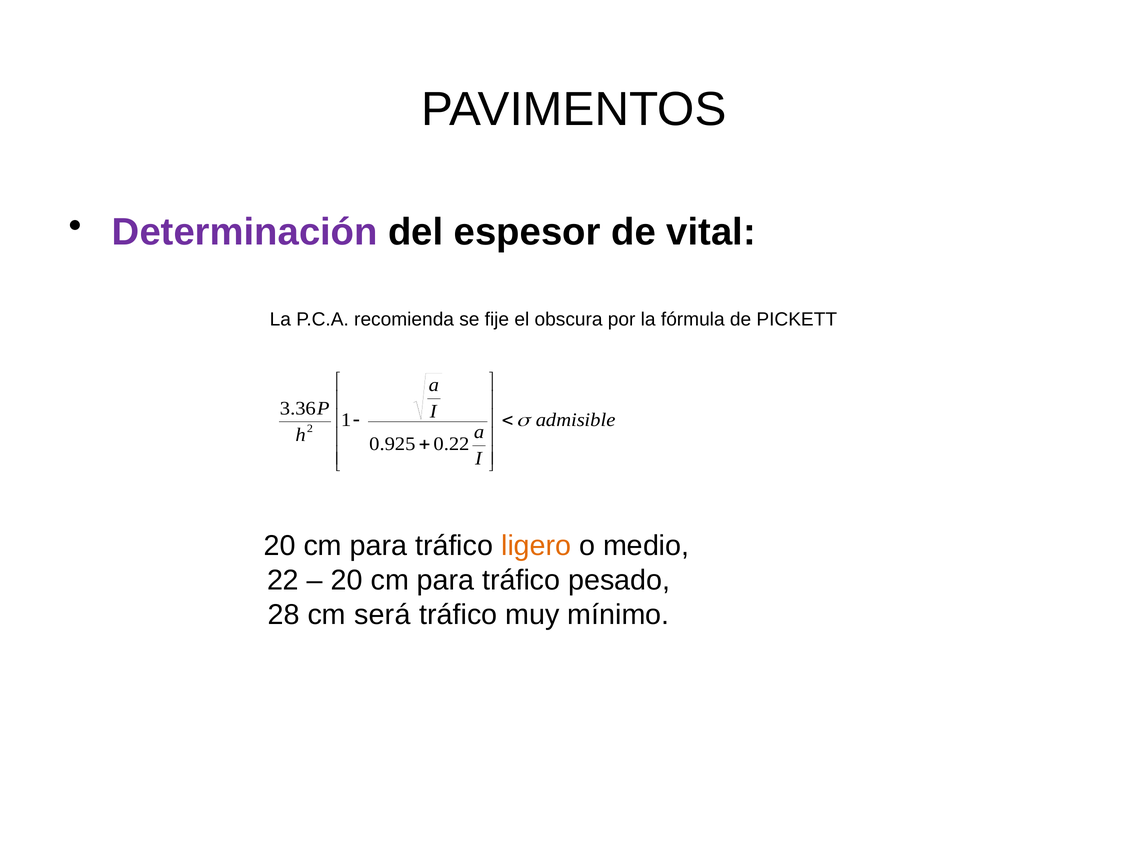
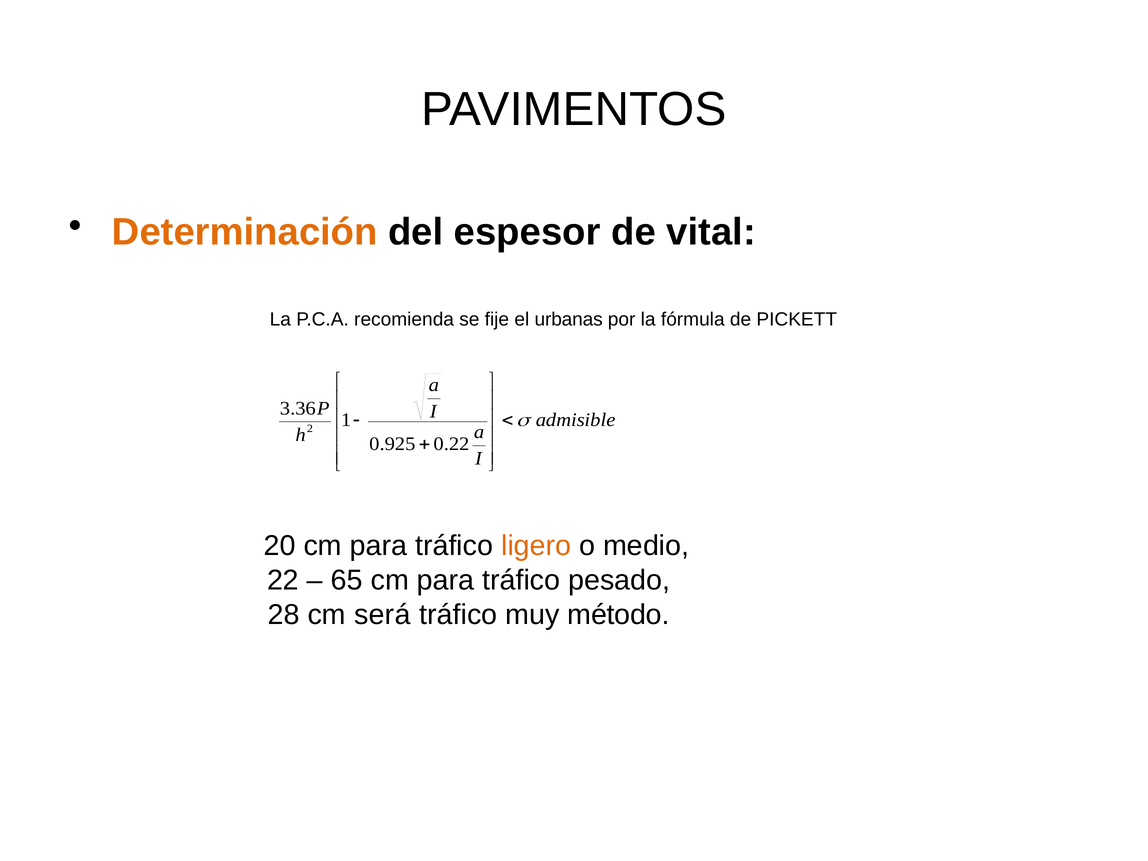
Determinación colour: purple -> orange
obscura: obscura -> urbanas
20 at (347, 580): 20 -> 65
mínimo: mínimo -> método
